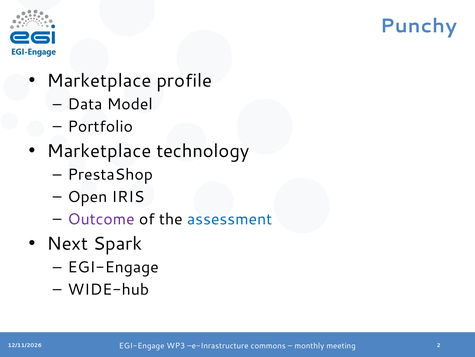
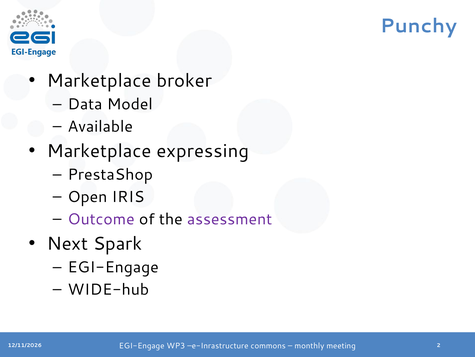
profile: profile -> broker
Portfolio: Portfolio -> Available
technology: technology -> expressing
assessment colour: blue -> purple
